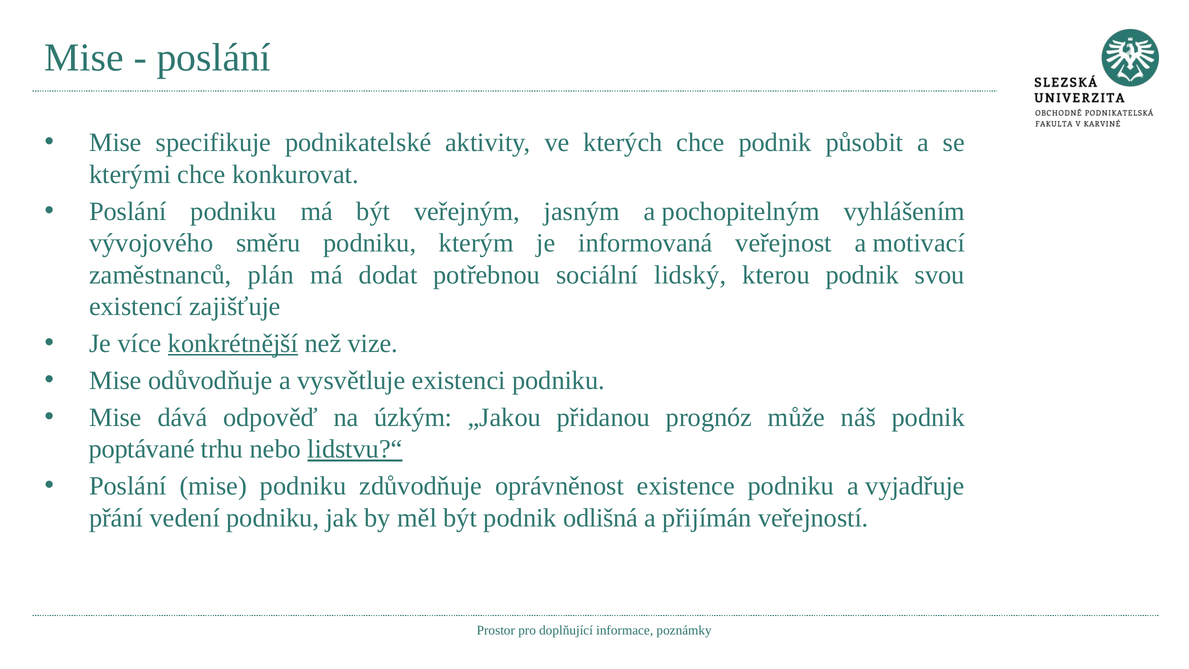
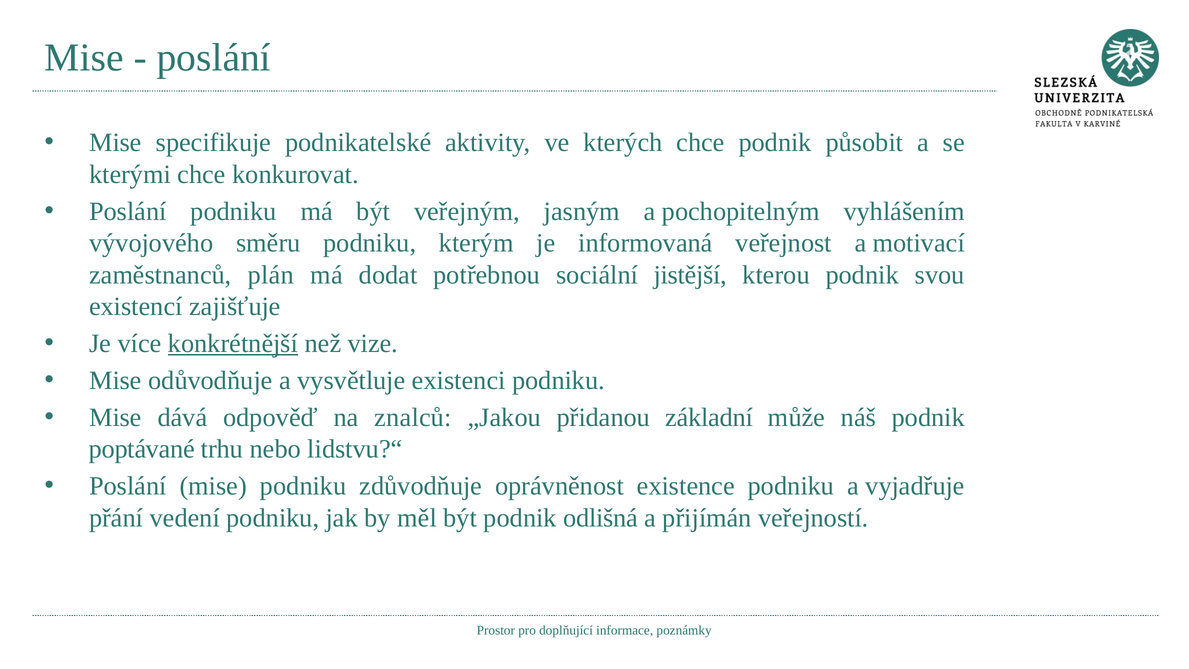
lidský: lidský -> jistější
úzkým: úzkým -> znalců
prognóz: prognóz -> základní
lidstvu?“ underline: present -> none
